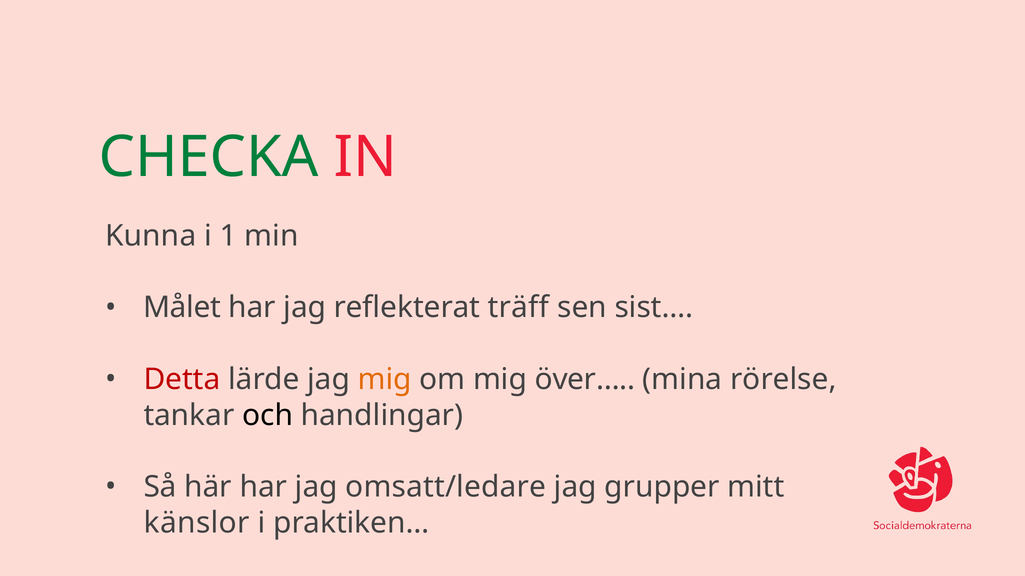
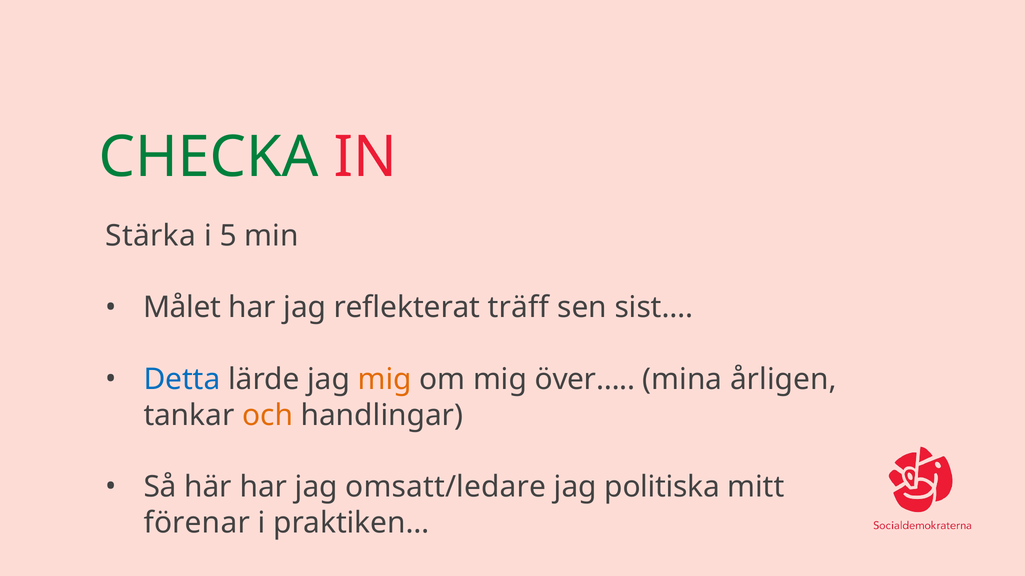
Kunna: Kunna -> Stärka
1: 1 -> 5
Detta colour: red -> blue
rörelse: rörelse -> årligen
och colour: black -> orange
grupper: grupper -> politiska
känslor: känslor -> förenar
